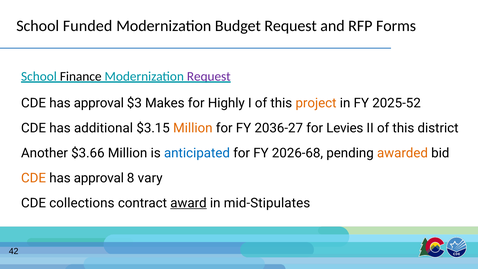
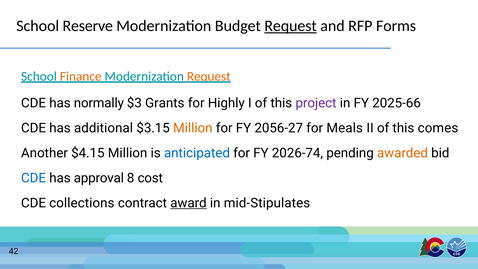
Funded: Funded -> Reserve
Request at (291, 26) underline: none -> present
Finance colour: black -> orange
Request at (209, 76) colour: purple -> orange
approval at (99, 103): approval -> normally
Makes: Makes -> Grants
project colour: orange -> purple
2025-52: 2025-52 -> 2025-66
2036-27: 2036-27 -> 2056-27
Levies: Levies -> Meals
district: district -> comes
$3.66: $3.66 -> $4.15
2026-68: 2026-68 -> 2026-74
CDE at (34, 178) colour: orange -> blue
vary: vary -> cost
